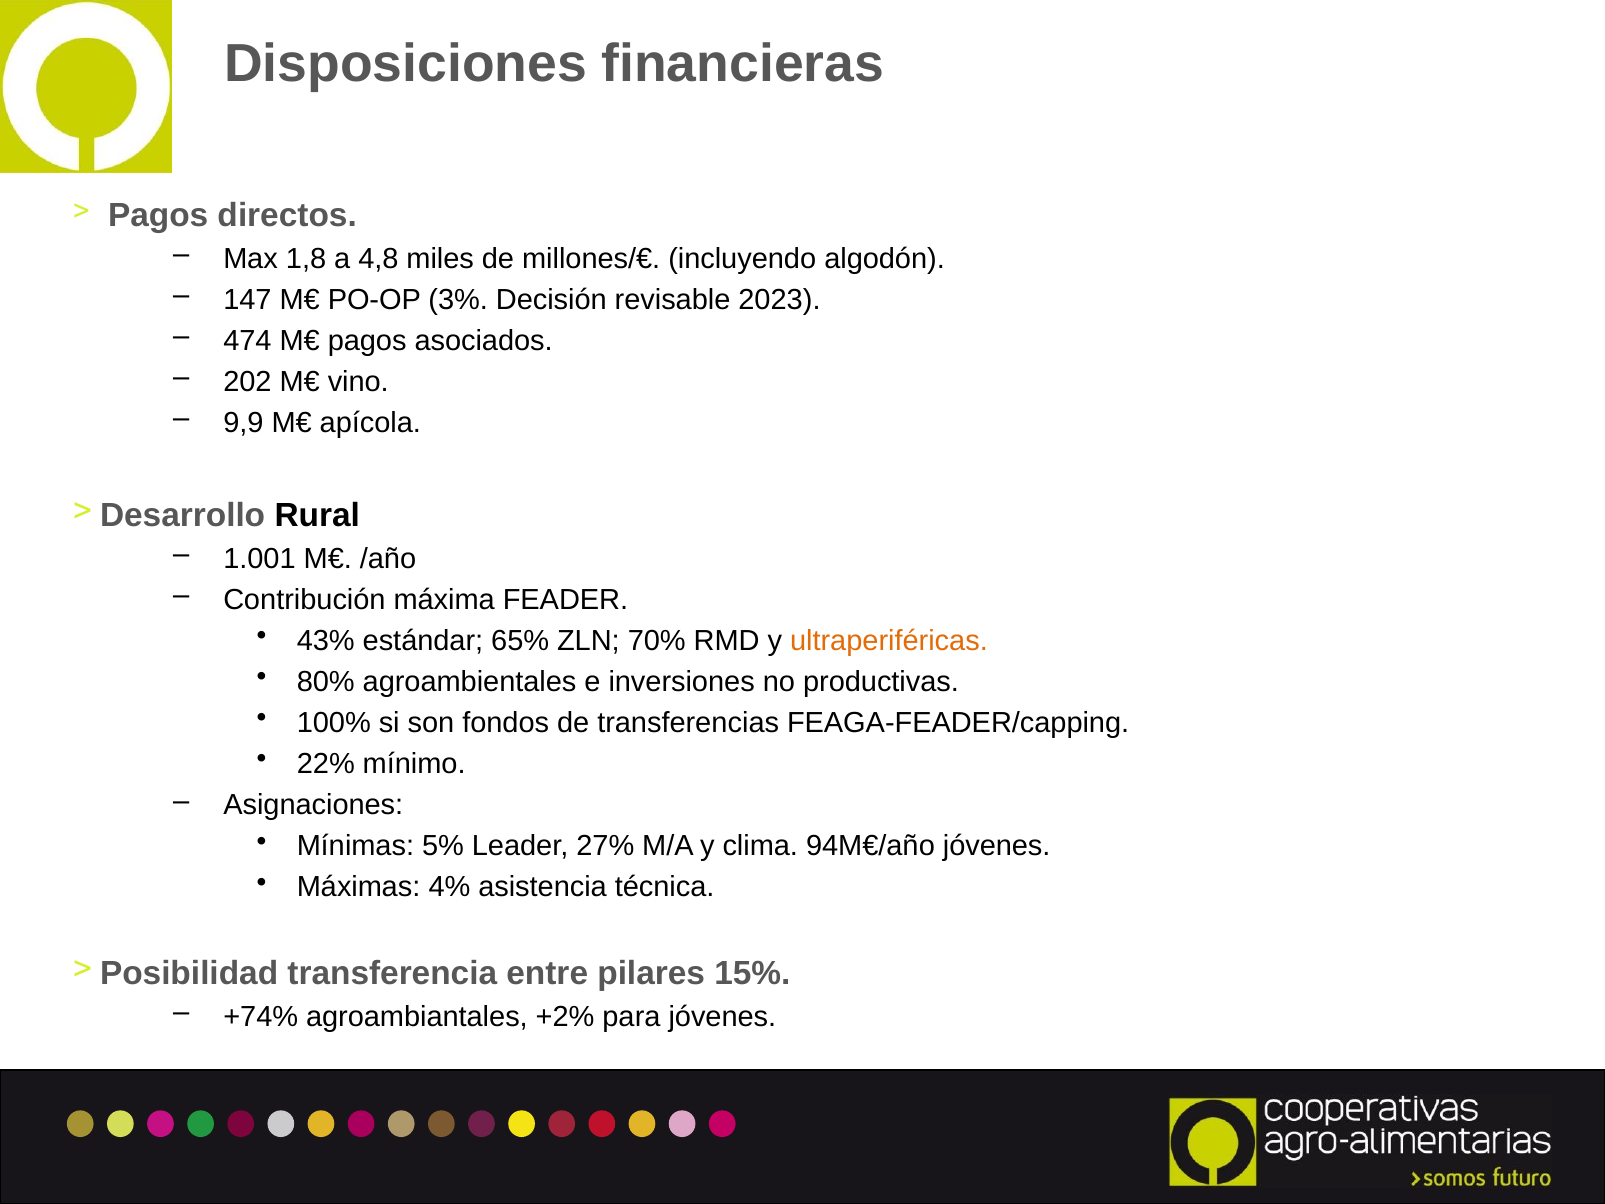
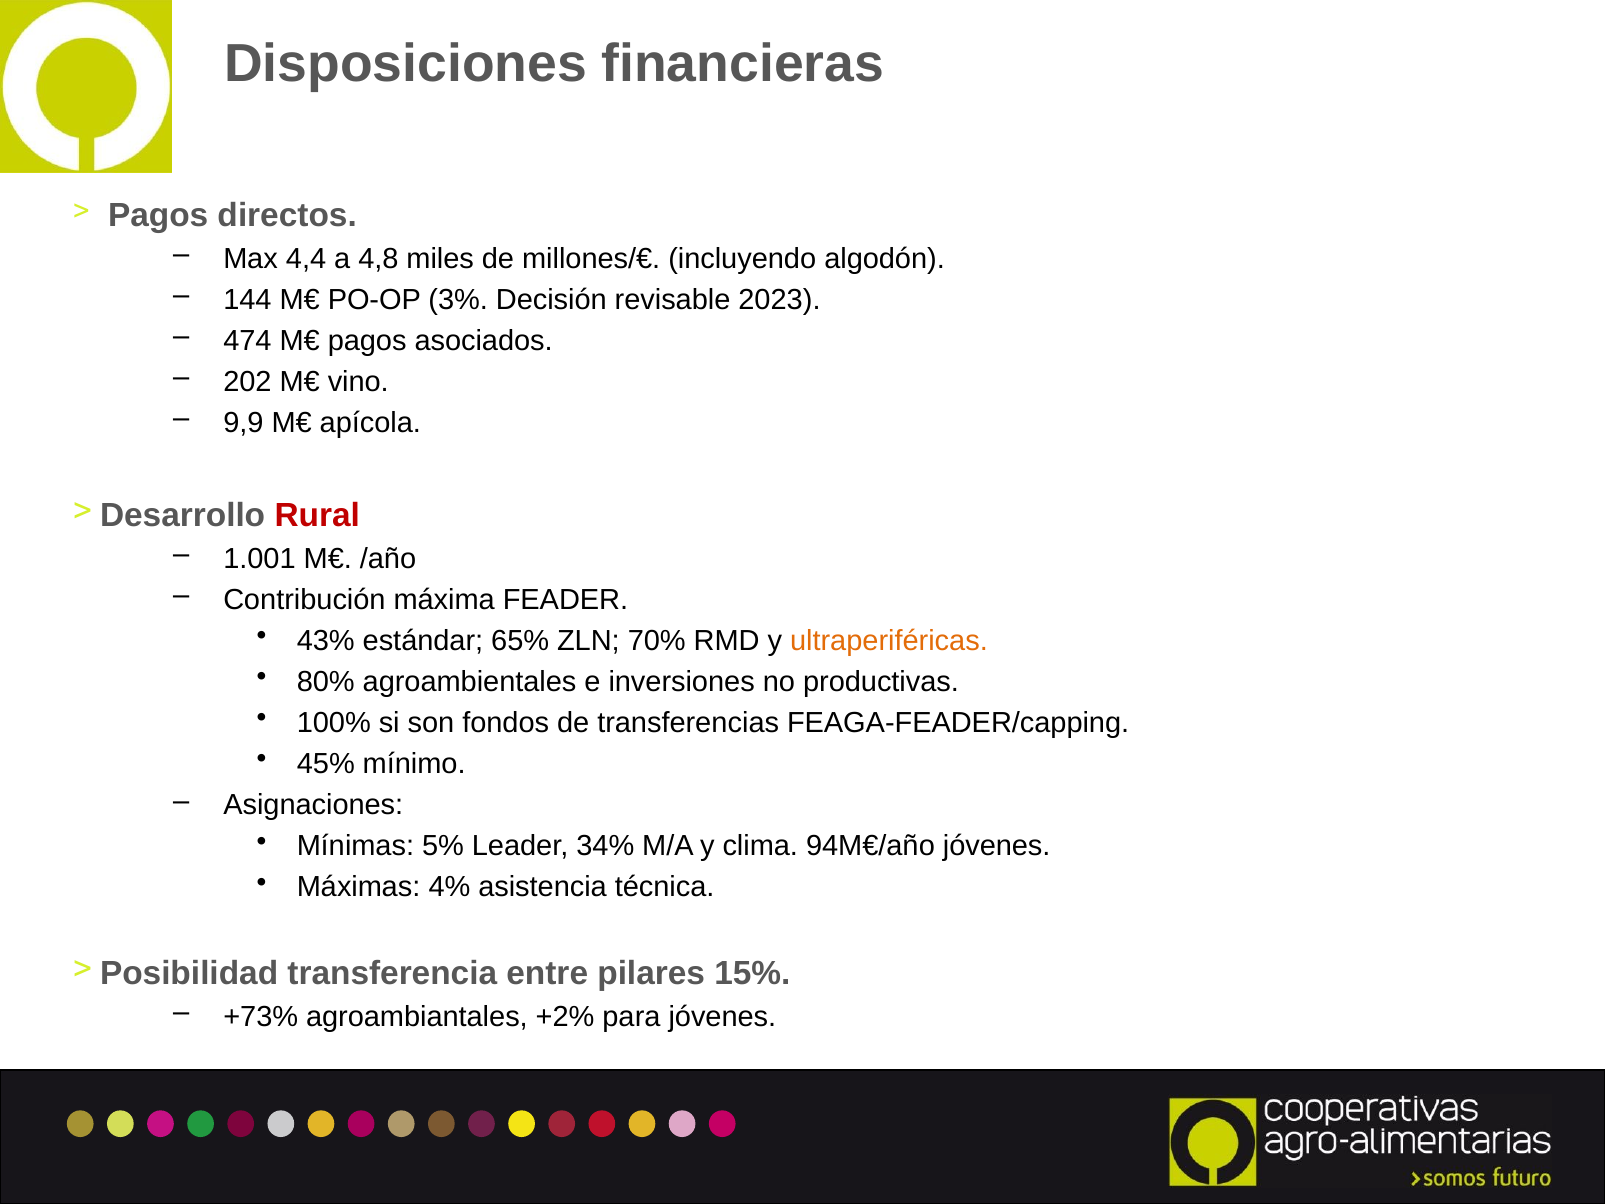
1,8: 1,8 -> 4,4
147: 147 -> 144
Rural colour: black -> red
22%: 22% -> 45%
27%: 27% -> 34%
+74%: +74% -> +73%
